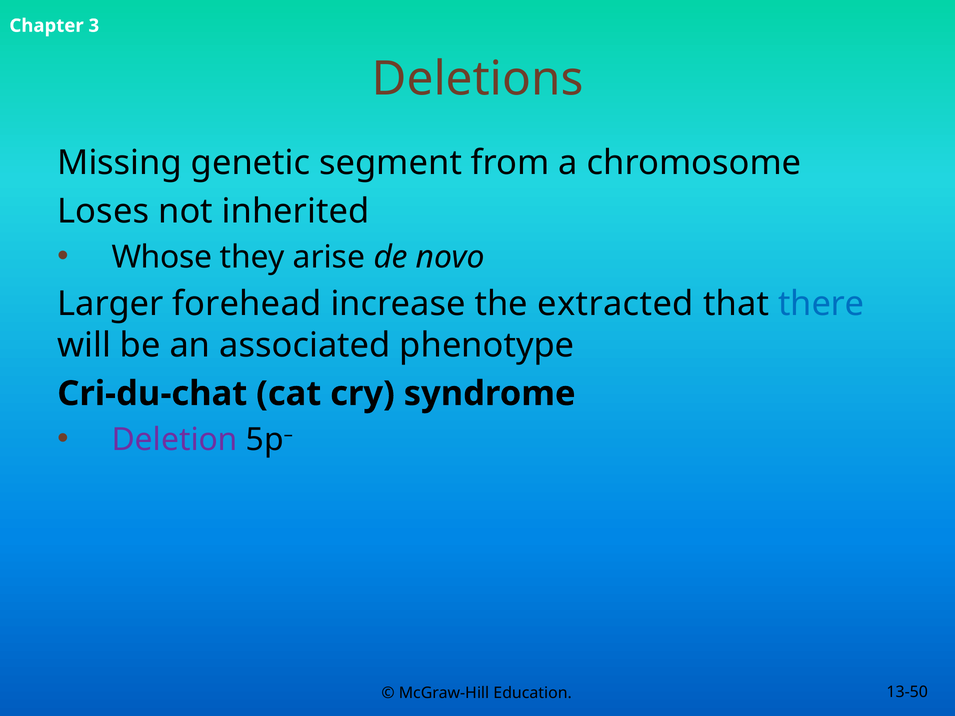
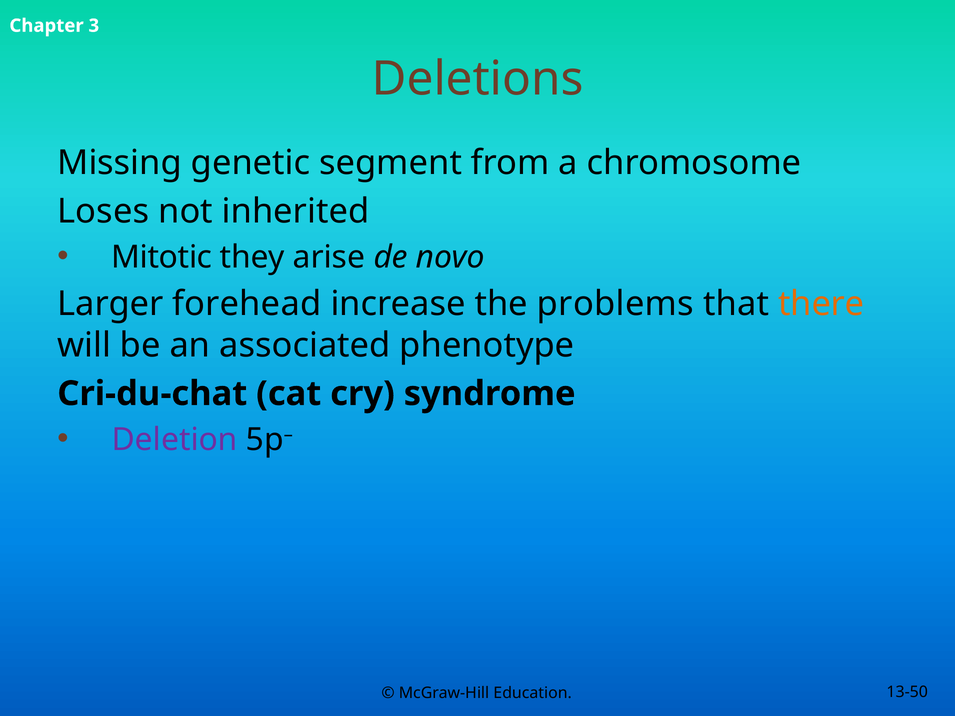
Whose: Whose -> Mitotic
extracted: extracted -> problems
there colour: blue -> orange
